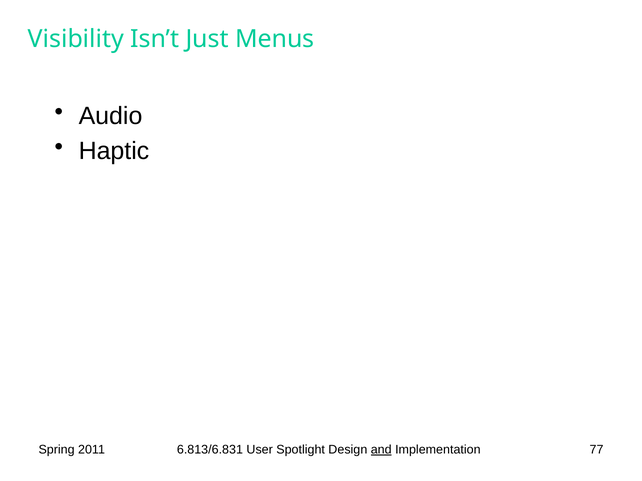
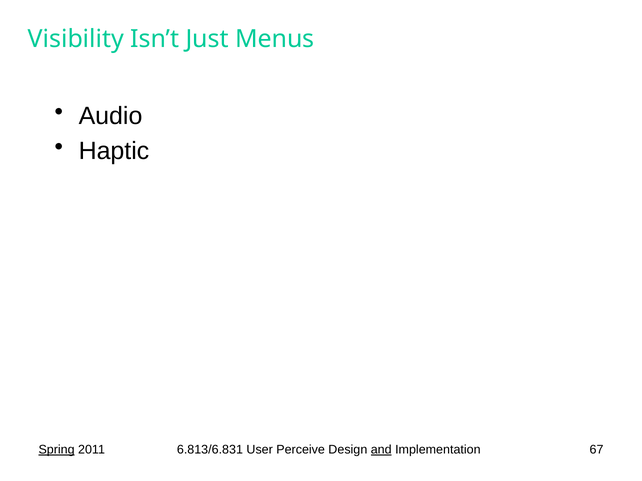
Spring underline: none -> present
Spotlight: Spotlight -> Perceive
77: 77 -> 67
